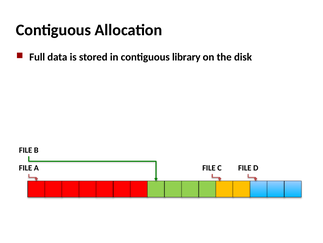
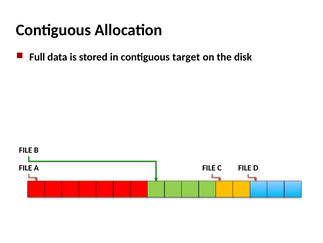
library: library -> target
